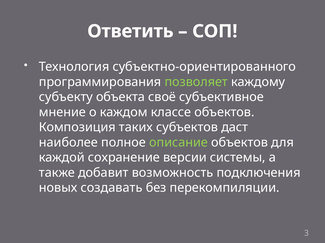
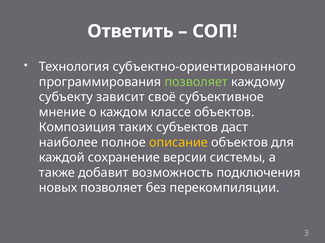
объекта: объекта -> зависит
описание colour: light green -> yellow
новых создавать: создавать -> позволяет
